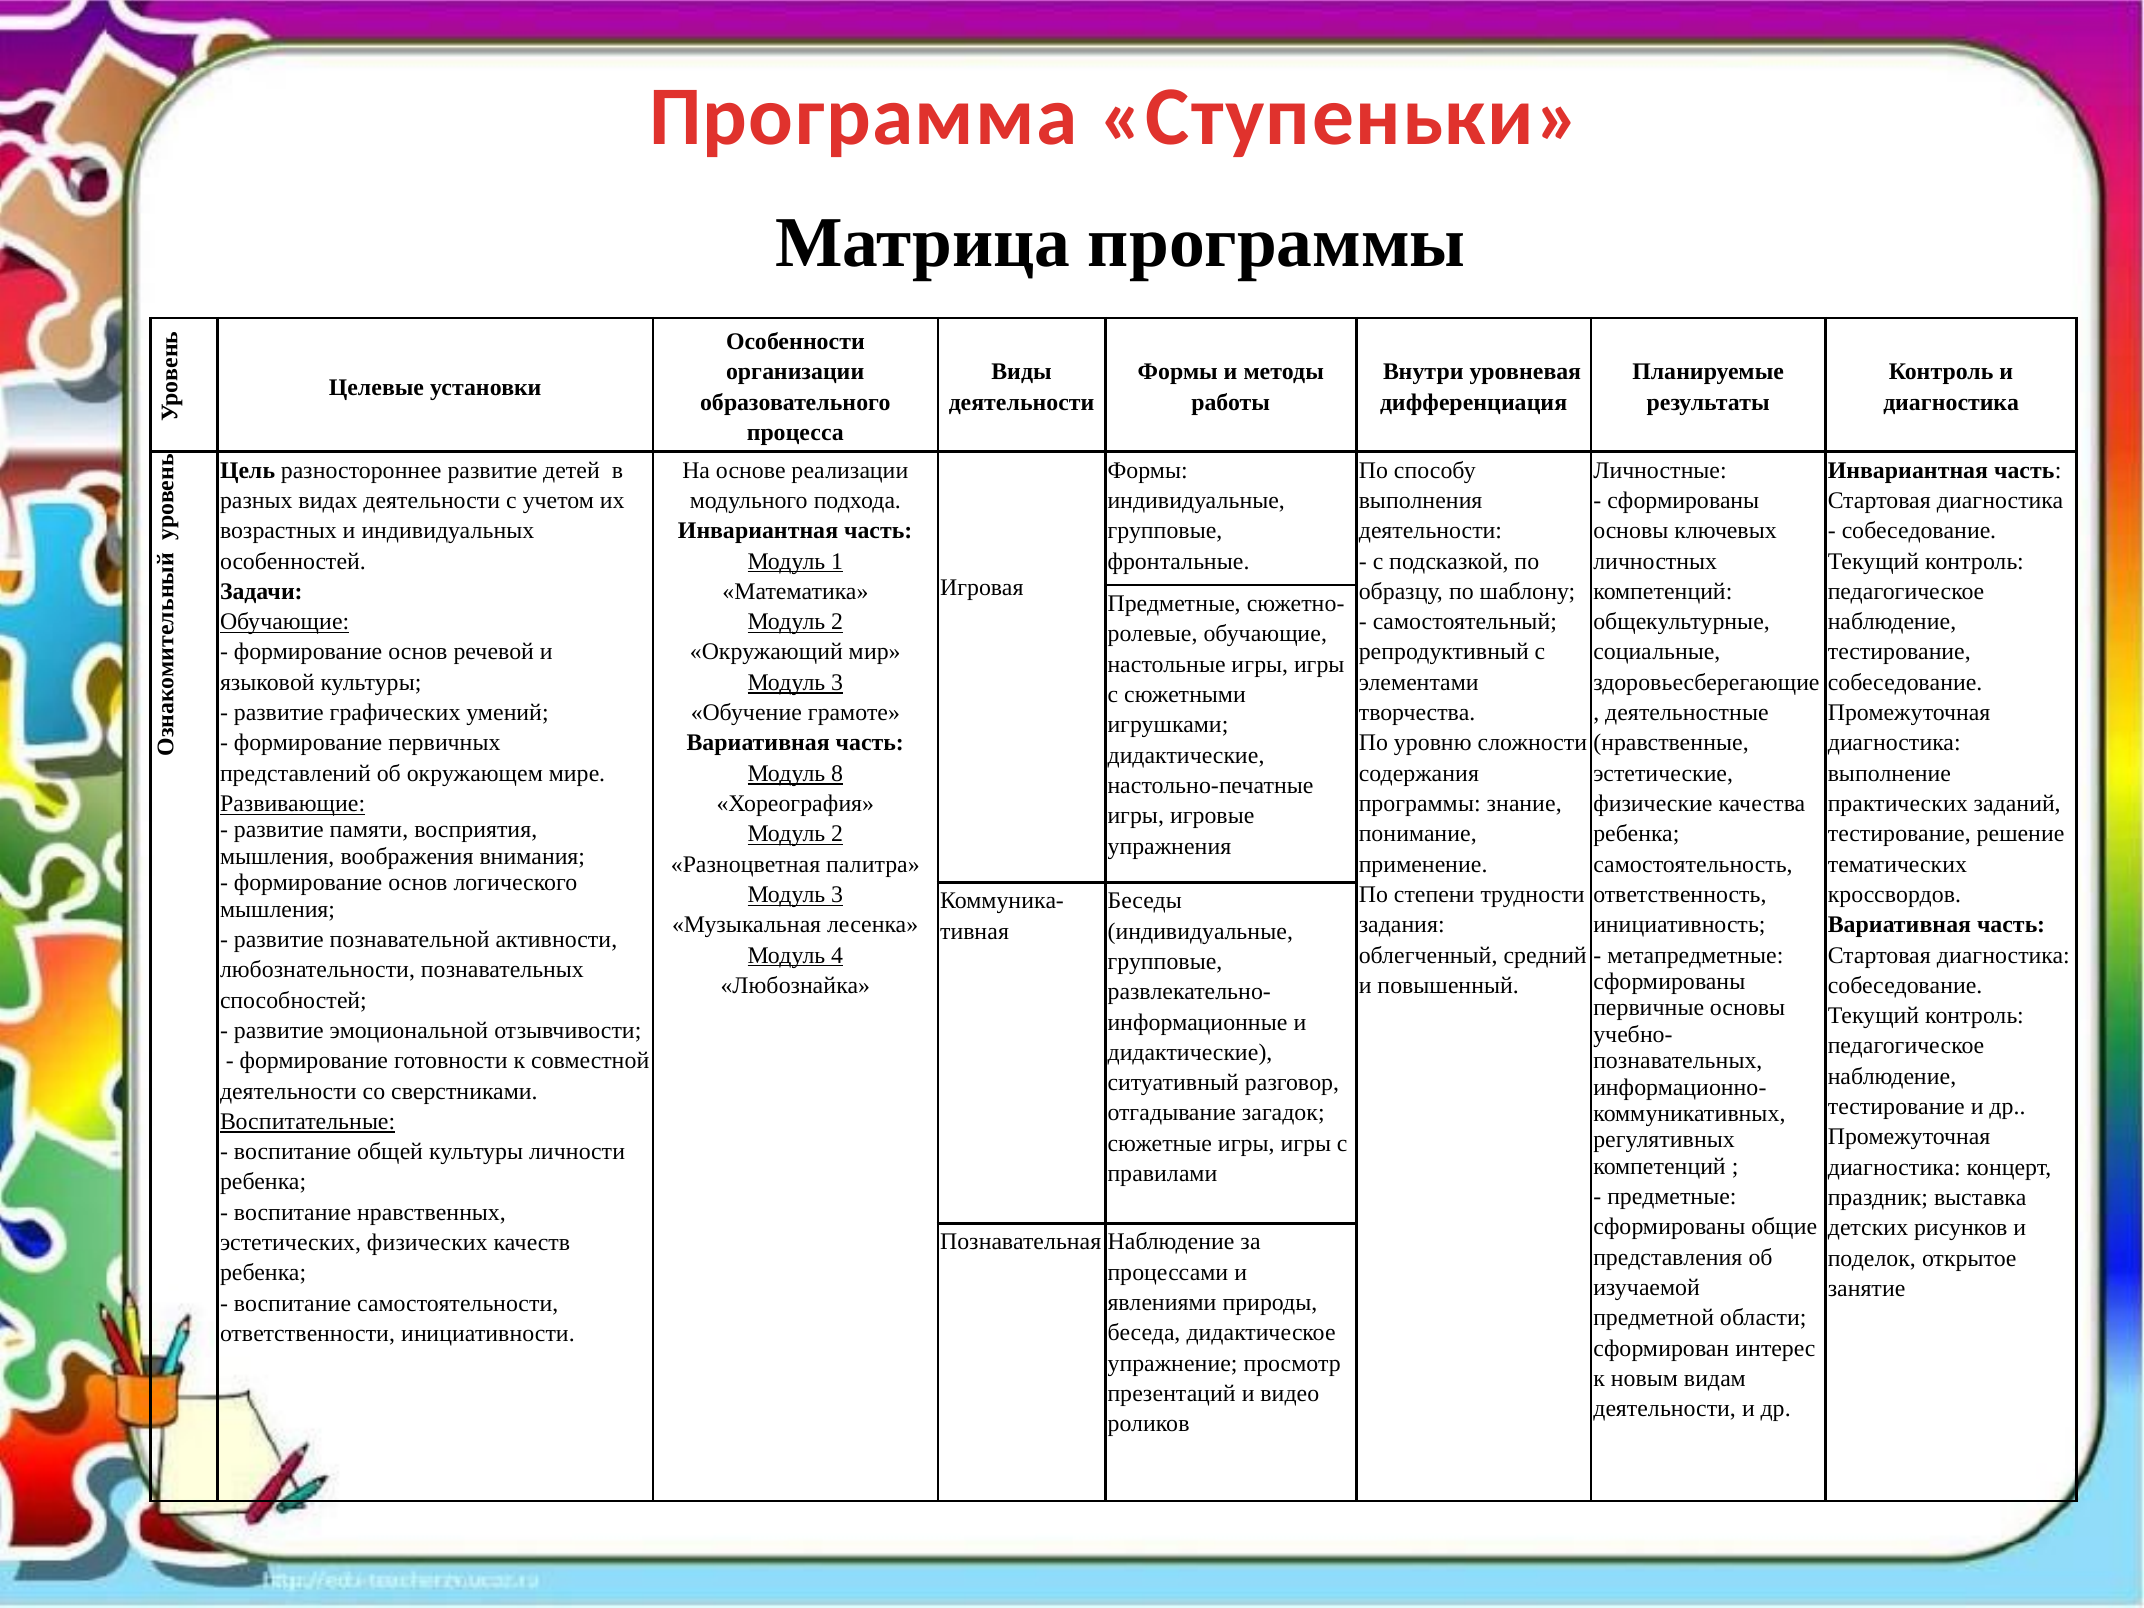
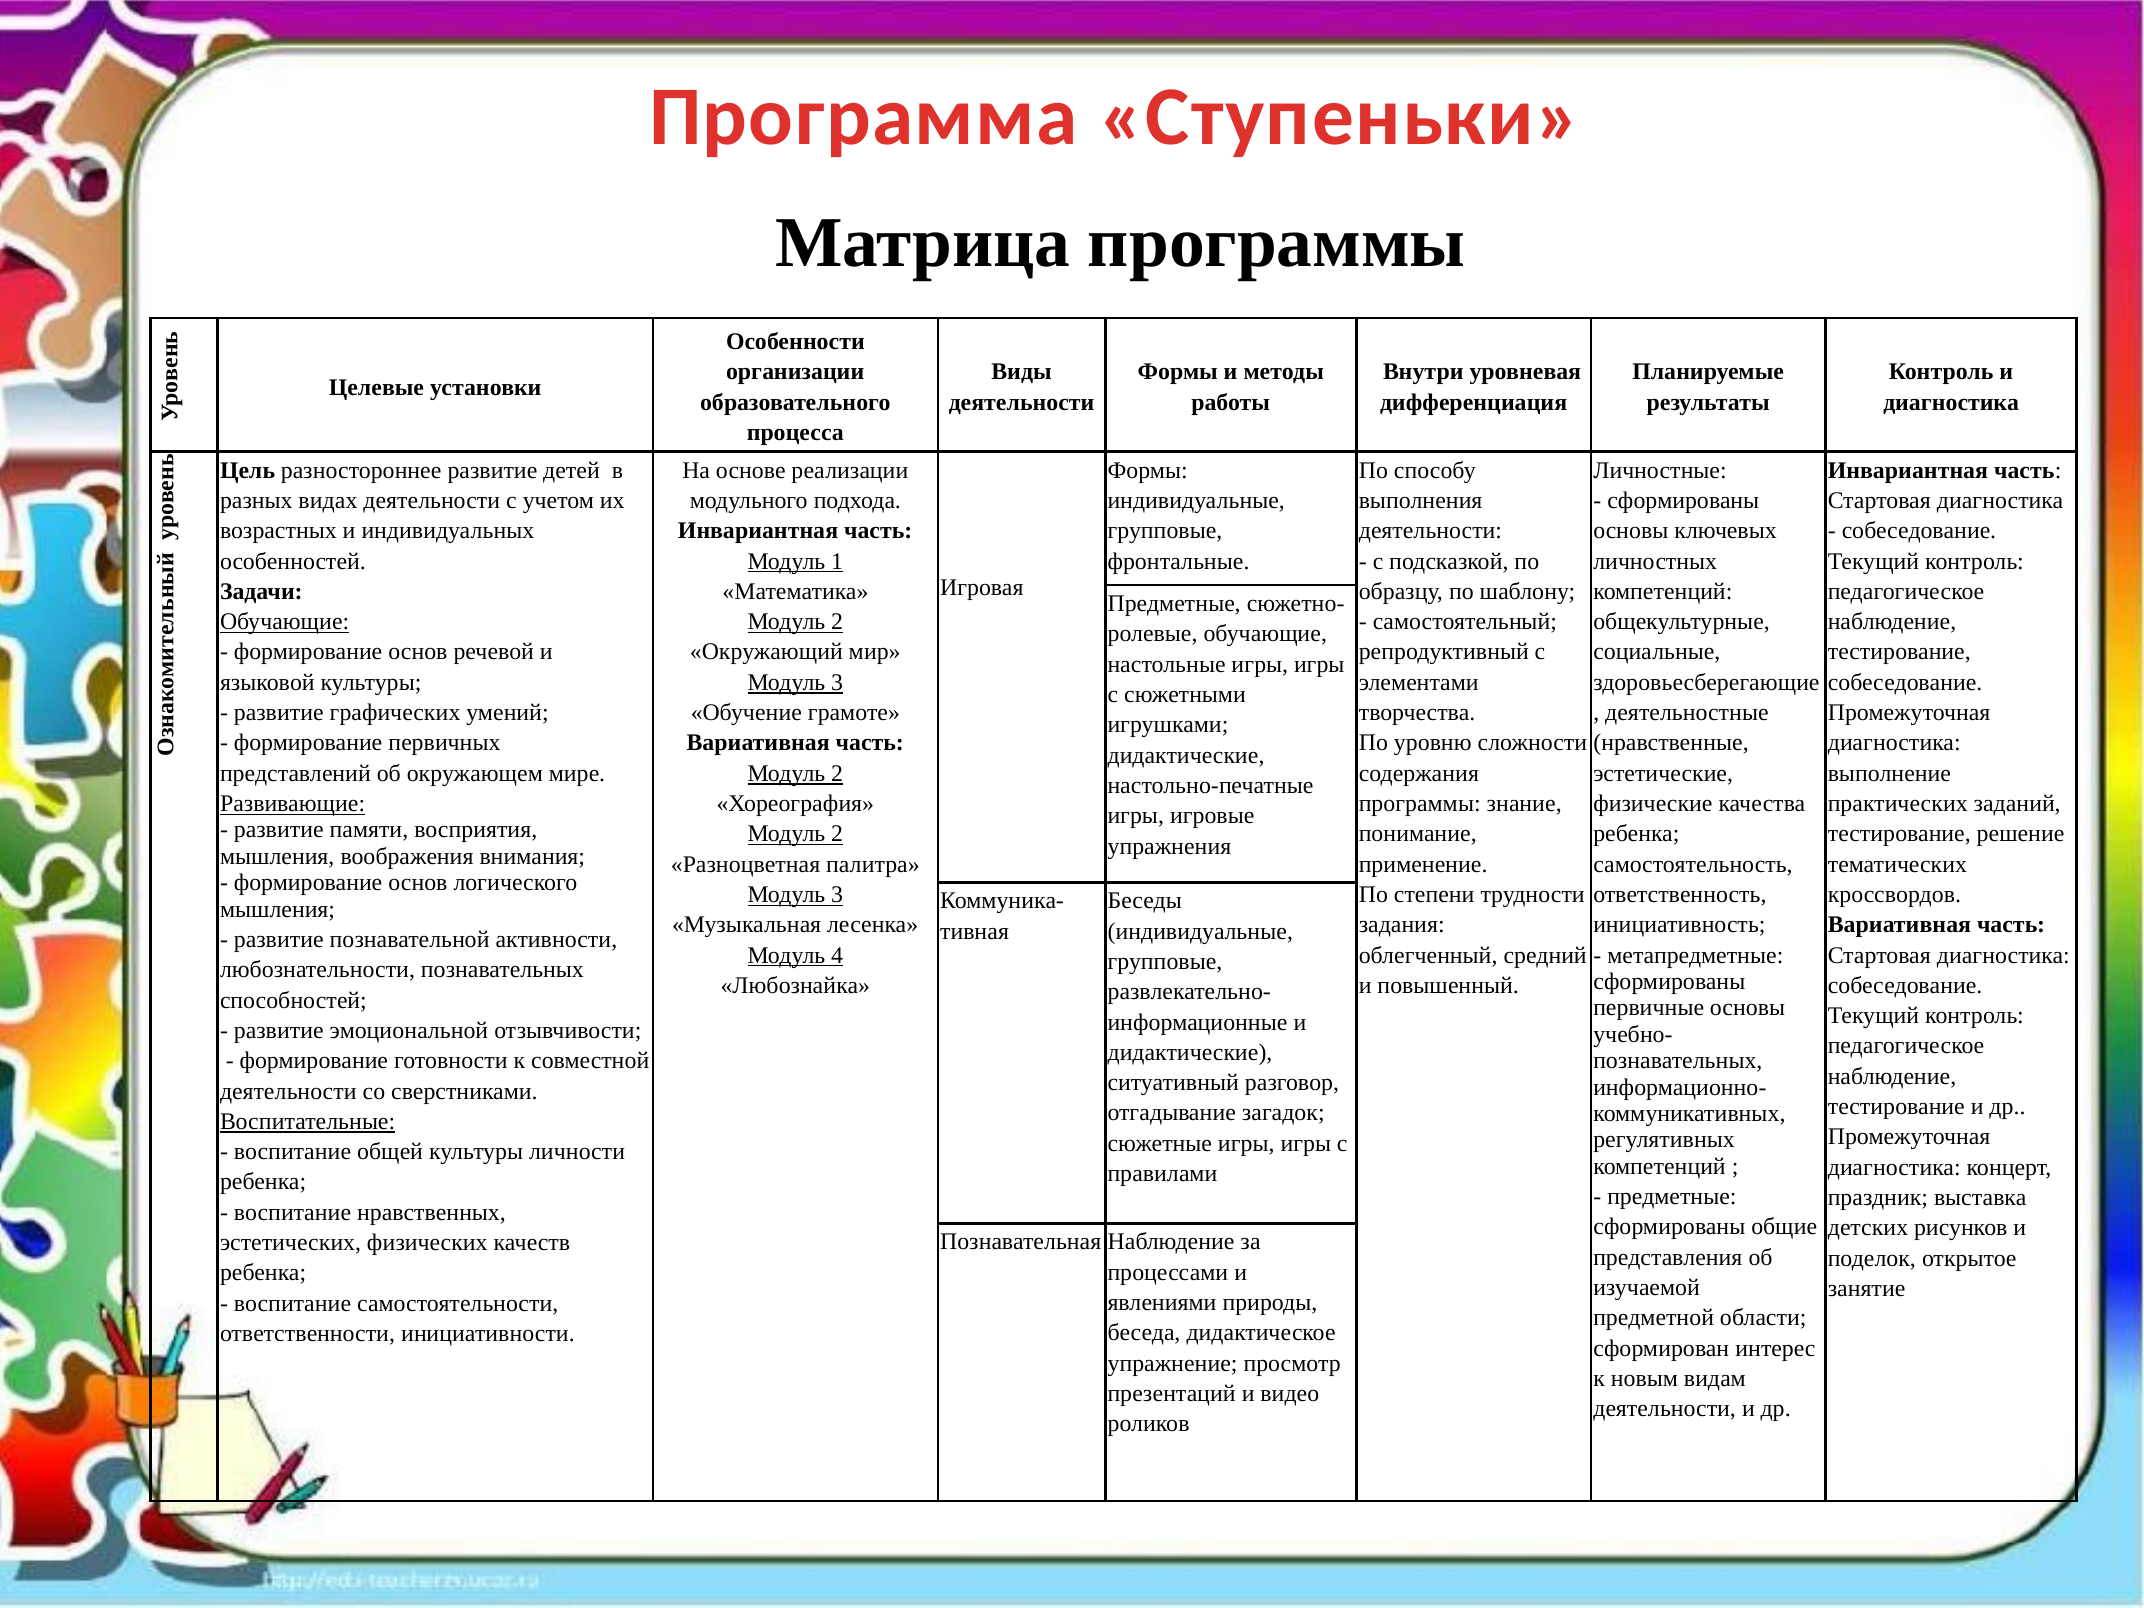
8 at (837, 773): 8 -> 2
